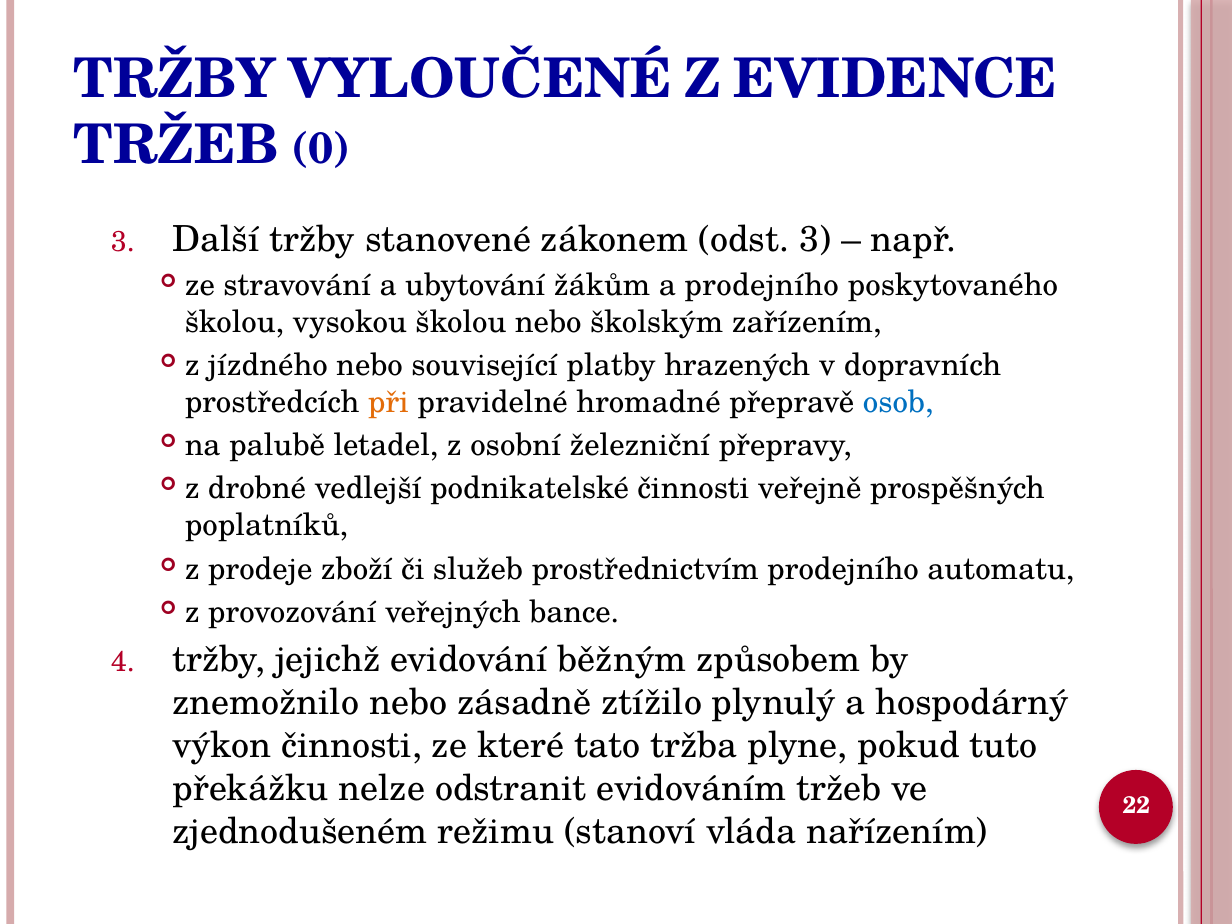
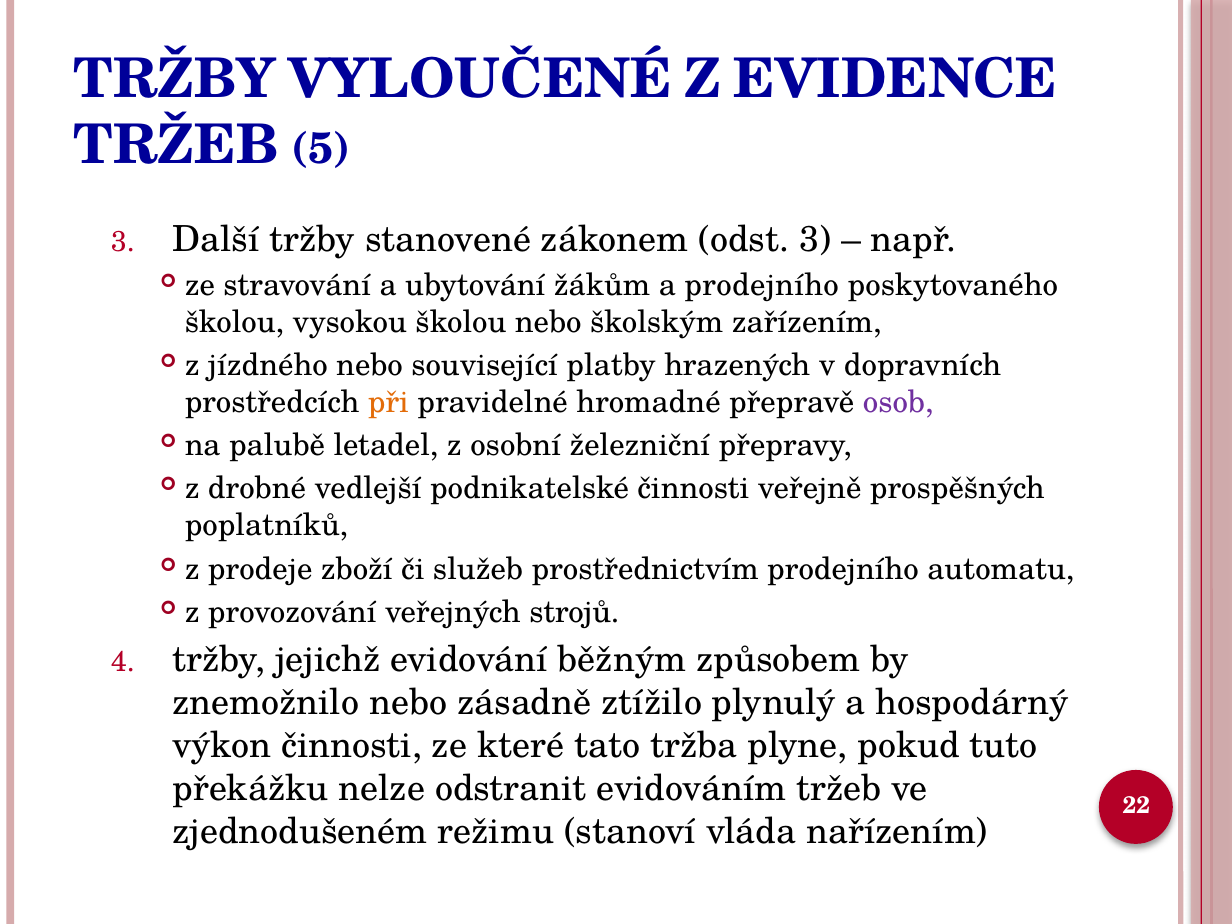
0: 0 -> 5
osob colour: blue -> purple
bance: bance -> strojů
